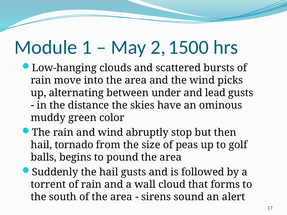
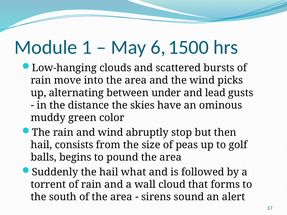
2: 2 -> 6
tornado: tornado -> consists
hail gusts: gusts -> what
